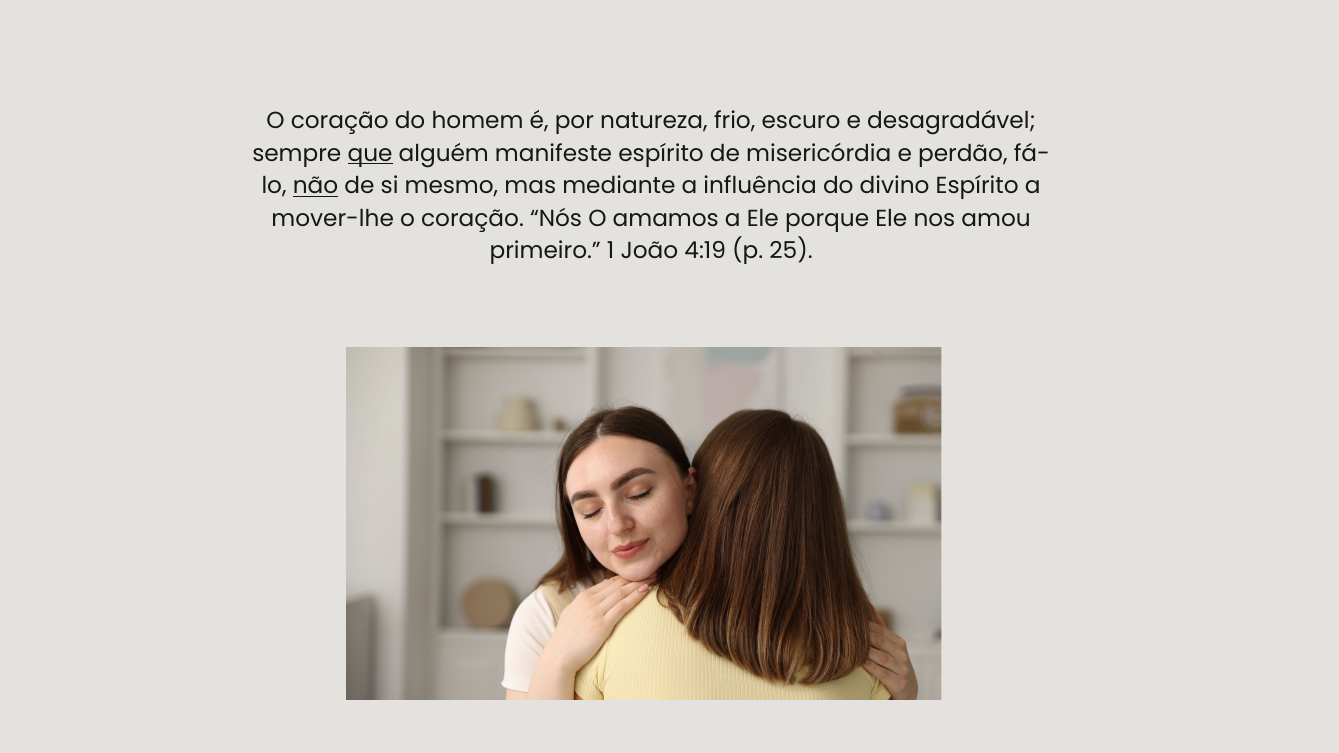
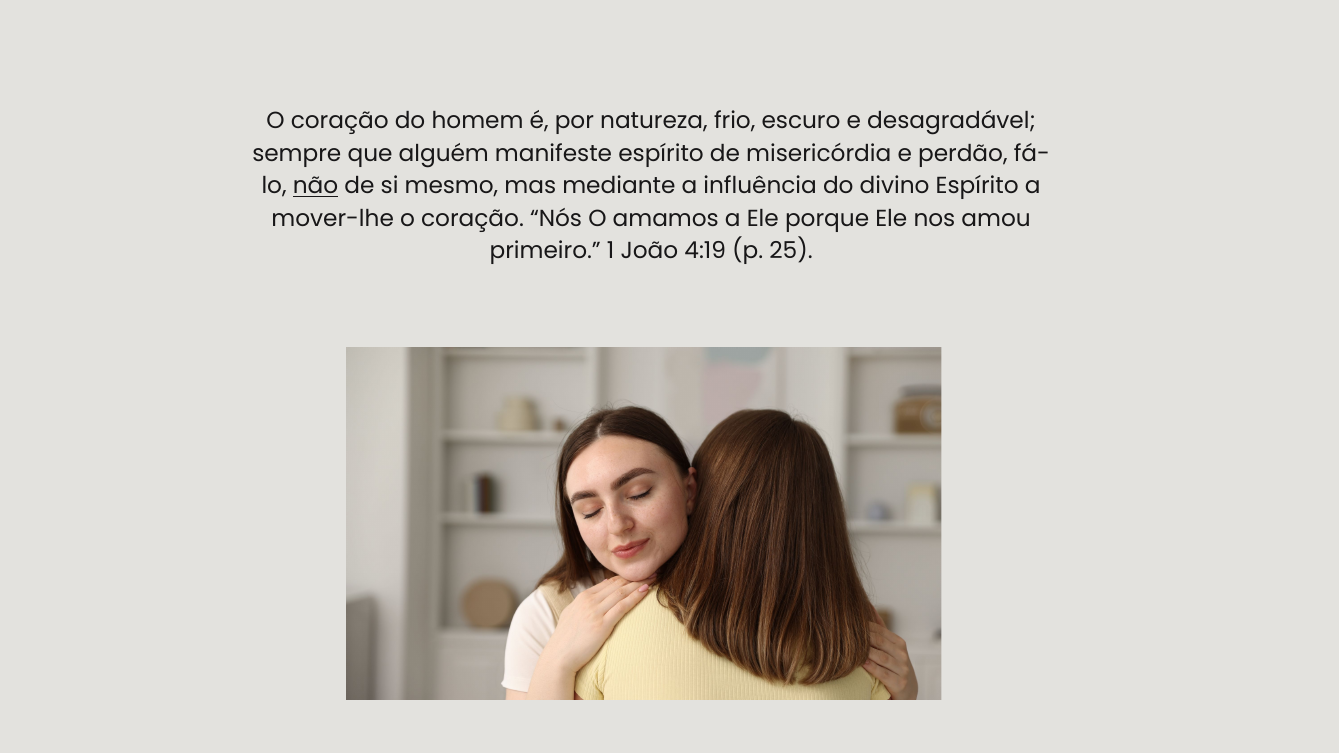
que underline: present -> none
